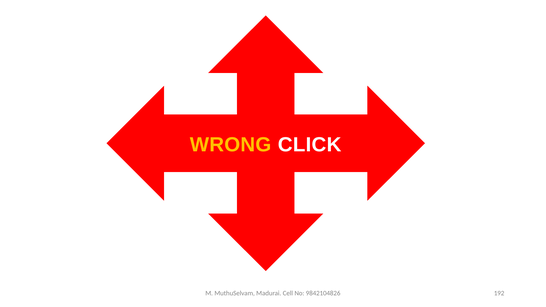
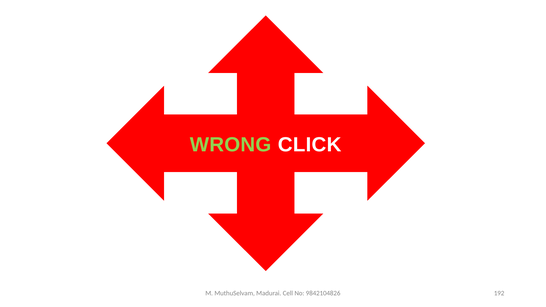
WRONG colour: yellow -> light green
